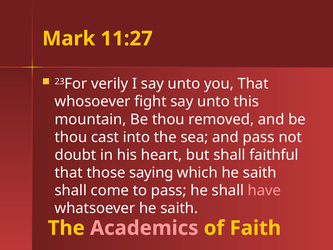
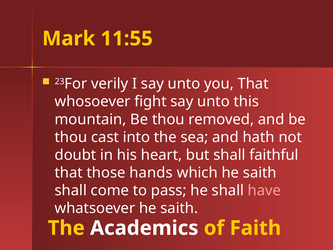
11:27: 11:27 -> 11:55
and pass: pass -> hath
saying: saying -> hands
Academics colour: pink -> white
